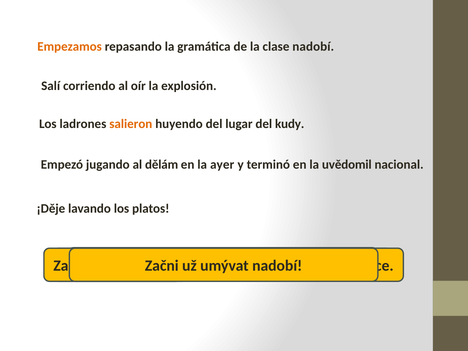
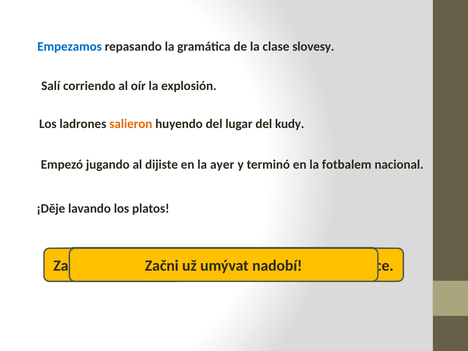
Empezamos colour: orange -> blue
clase nadobí: nadobí -> slovesy
dělám: dělám -> dijiste
la uvědomil: uvědomil -> fotbalem
